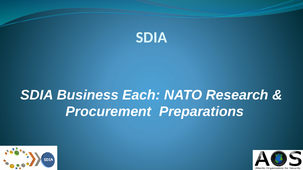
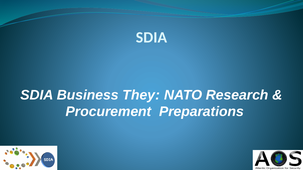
Each: Each -> They
